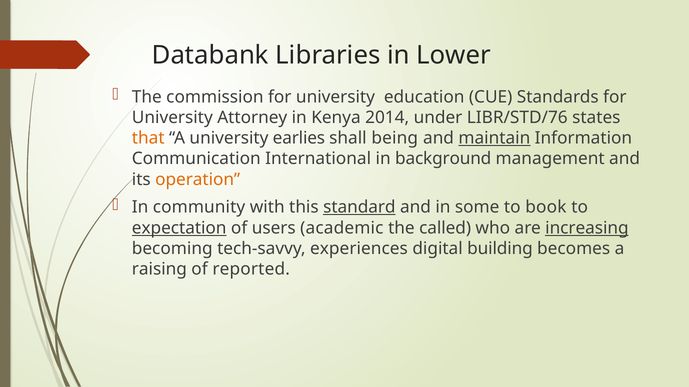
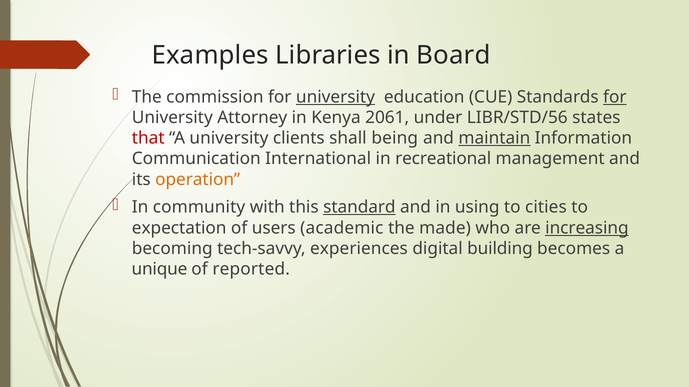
Databank: Databank -> Examples
Lower: Lower -> Board
university at (335, 97) underline: none -> present
for at (615, 97) underline: none -> present
2014: 2014 -> 2061
LIBR/STD/76: LIBR/STD/76 -> LIBR/STD/56
that colour: orange -> red
earlies: earlies -> clients
background: background -> recreational
some: some -> using
book: book -> cities
expectation underline: present -> none
called: called -> made
raising: raising -> unique
